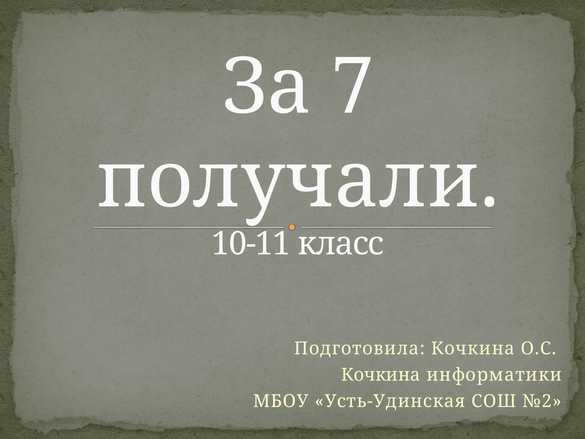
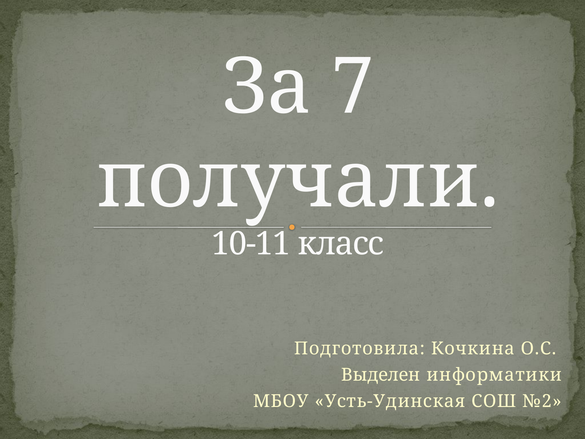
Кочкина at (381, 375): Кочкина -> Выделен
